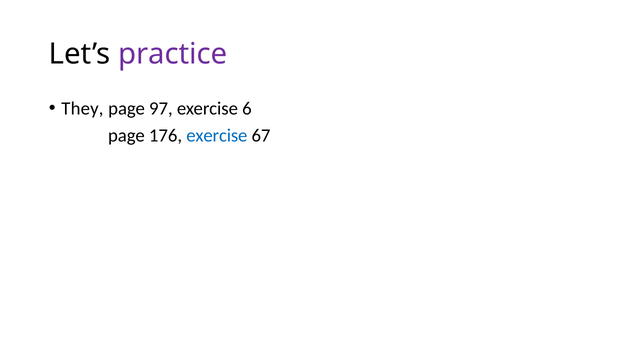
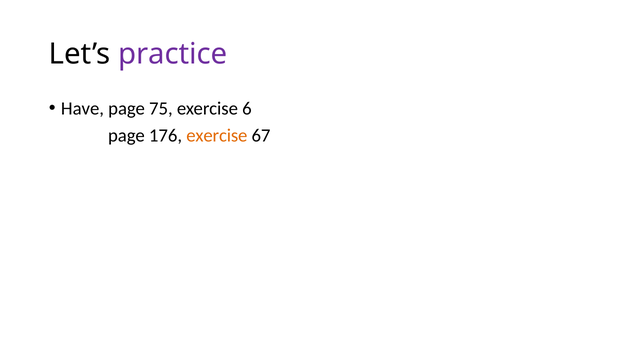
They: They -> Have
97: 97 -> 75
exercise at (217, 135) colour: blue -> orange
